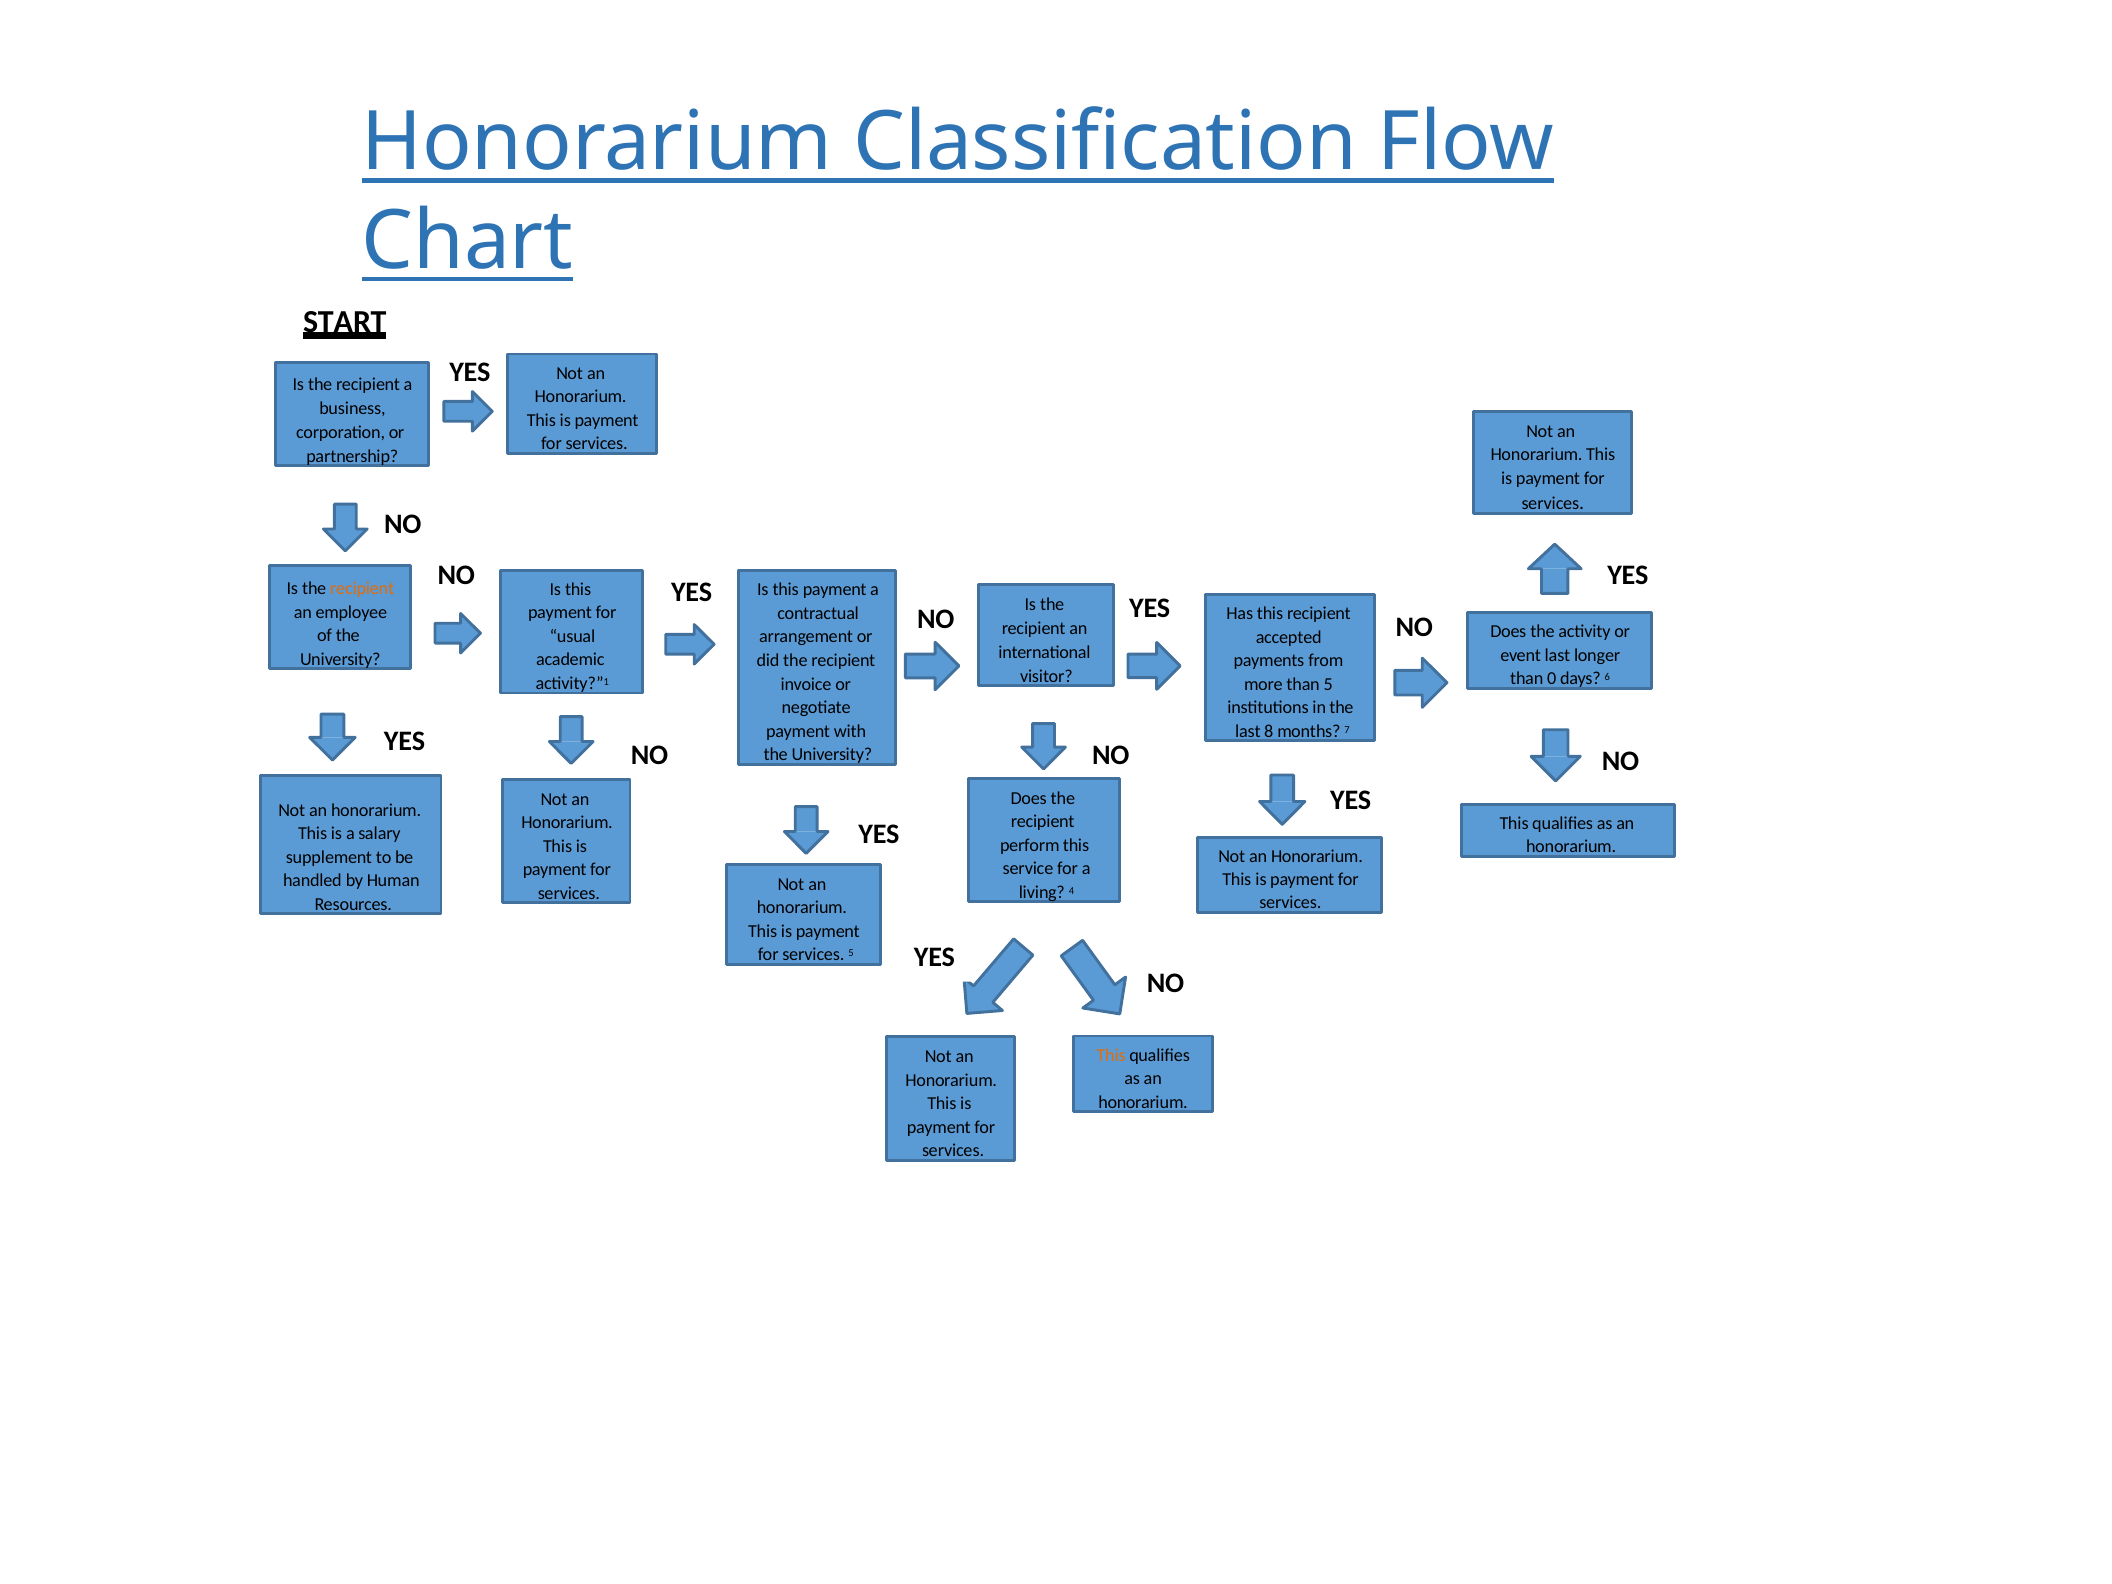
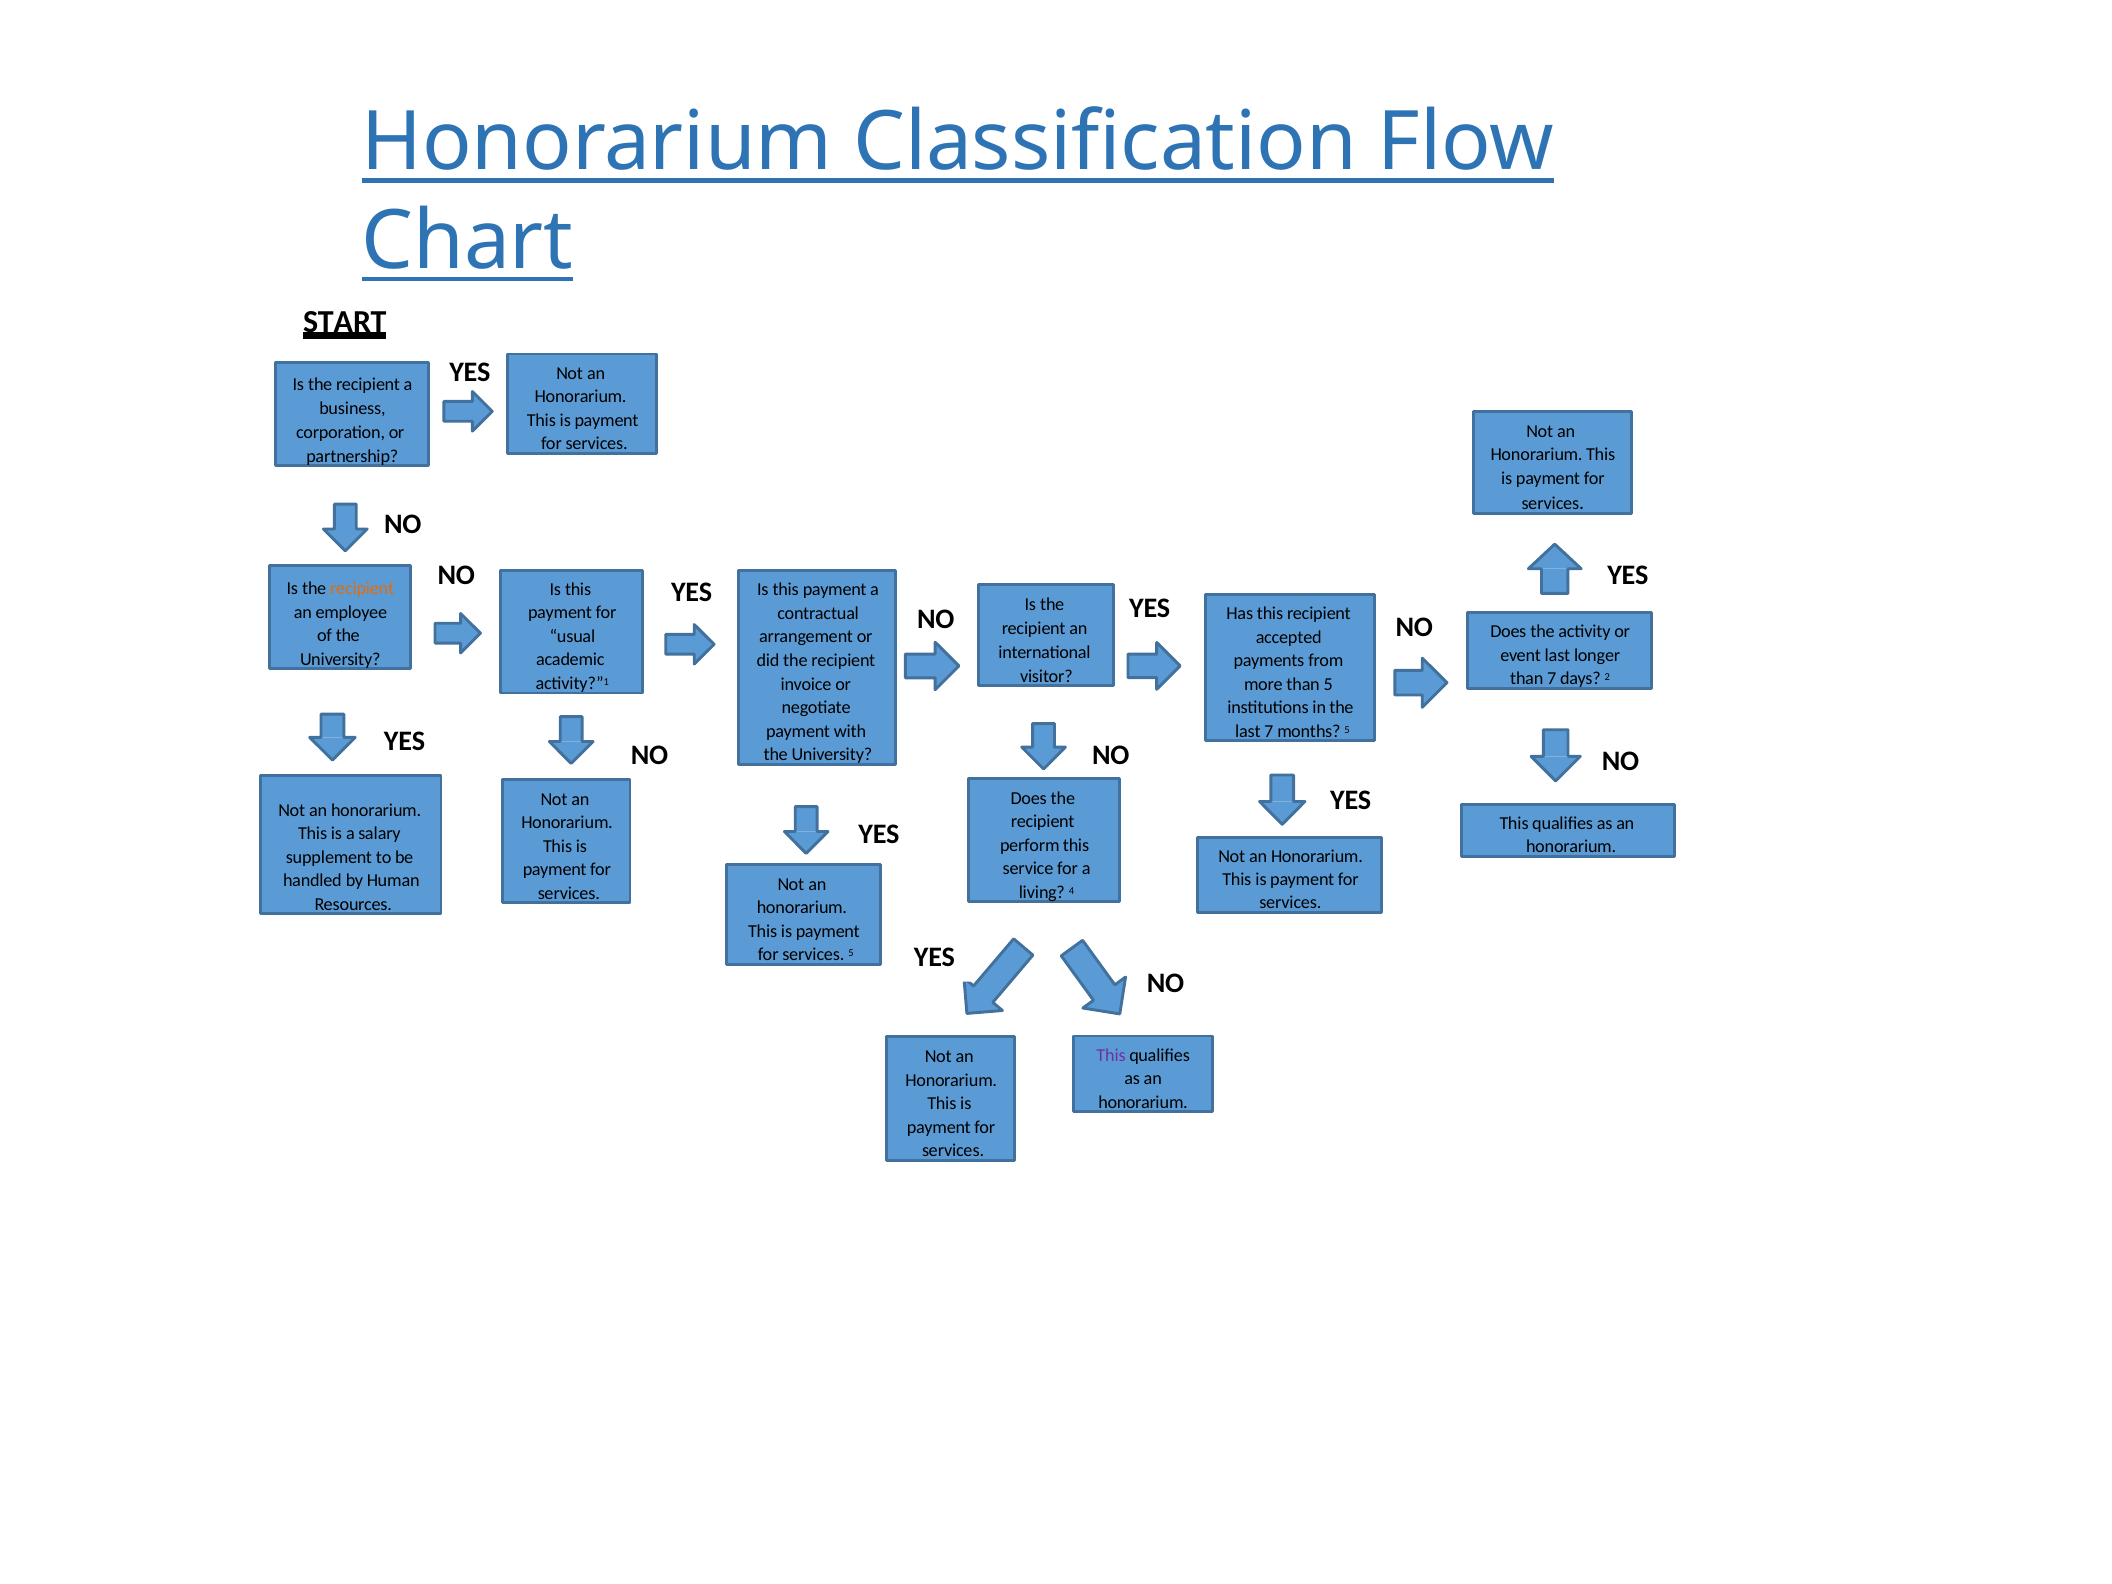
than 0: 0 -> 7
6: 6 -> 2
last 8: 8 -> 7
months 7: 7 -> 5
This at (1111, 1055) colour: orange -> purple
